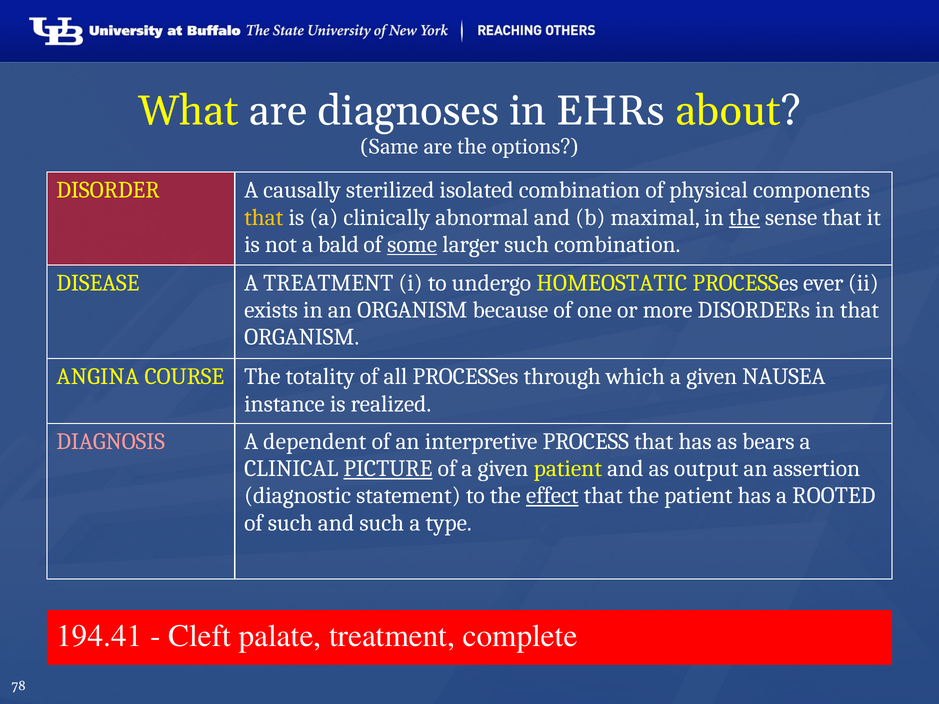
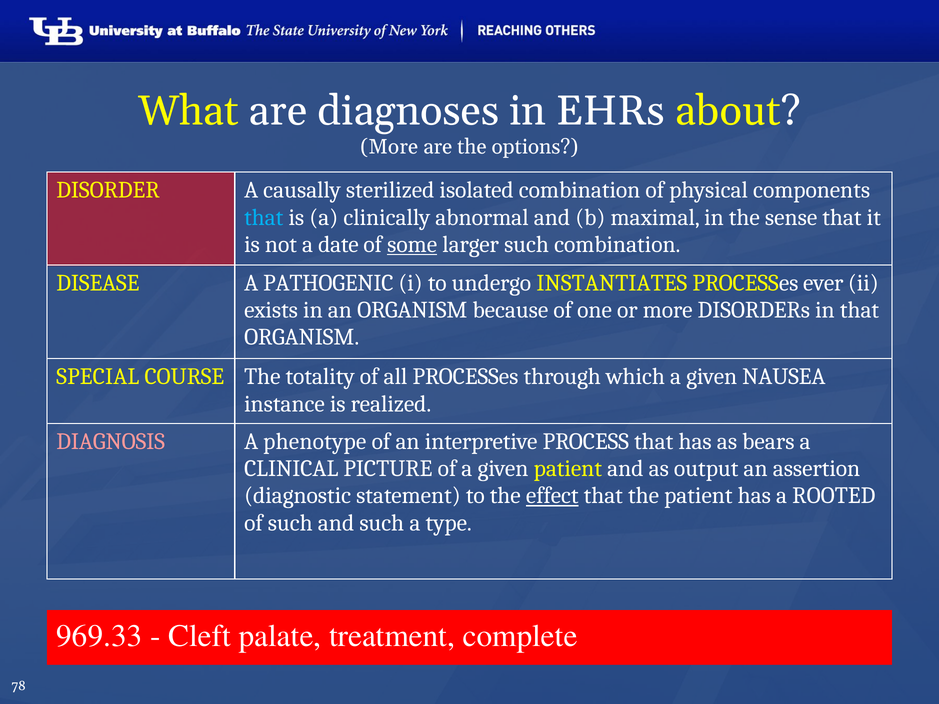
Same at (389, 147): Same -> More
that at (264, 217) colour: yellow -> light blue
the at (744, 217) underline: present -> none
bald: bald -> date
A TREATMENT: TREATMENT -> PATHOGENIC
HOMEOSTATIC: HOMEOSTATIC -> INSTANTIATES
ANGINA: ANGINA -> SPECIAL
dependent: dependent -> phenotype
PICTURE underline: present -> none
194.41: 194.41 -> 969.33
